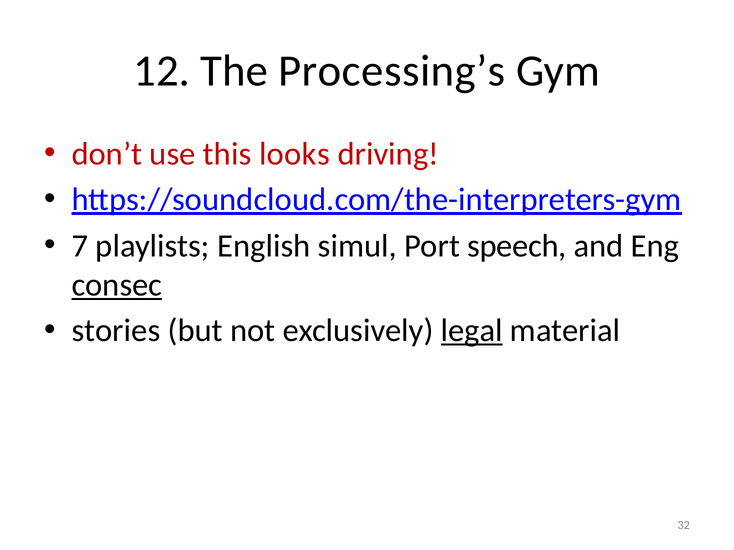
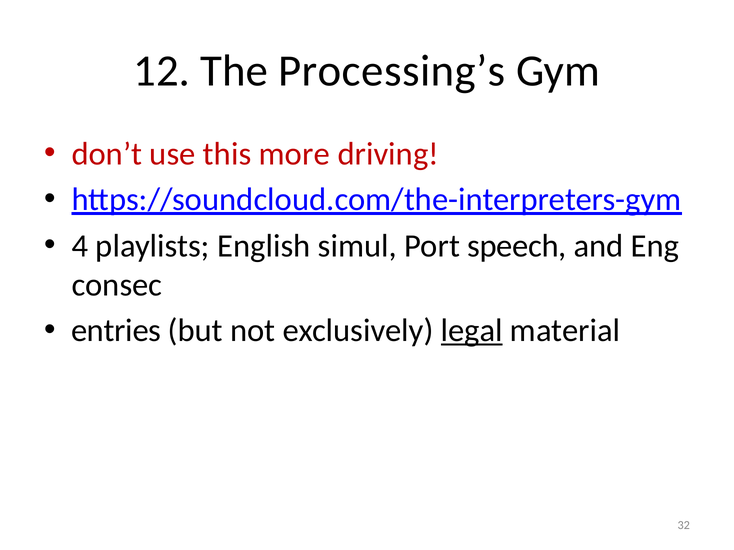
looks: looks -> more
7: 7 -> 4
consec underline: present -> none
stories: stories -> entries
